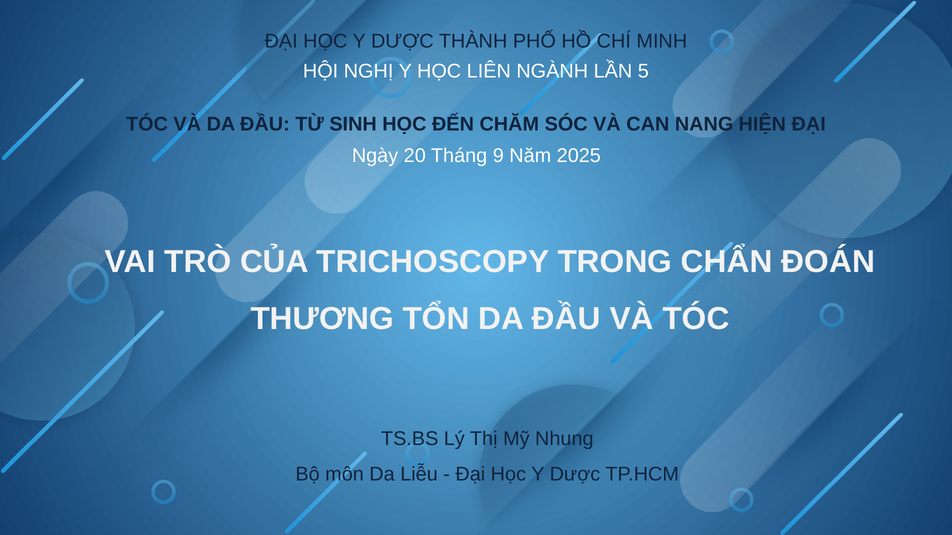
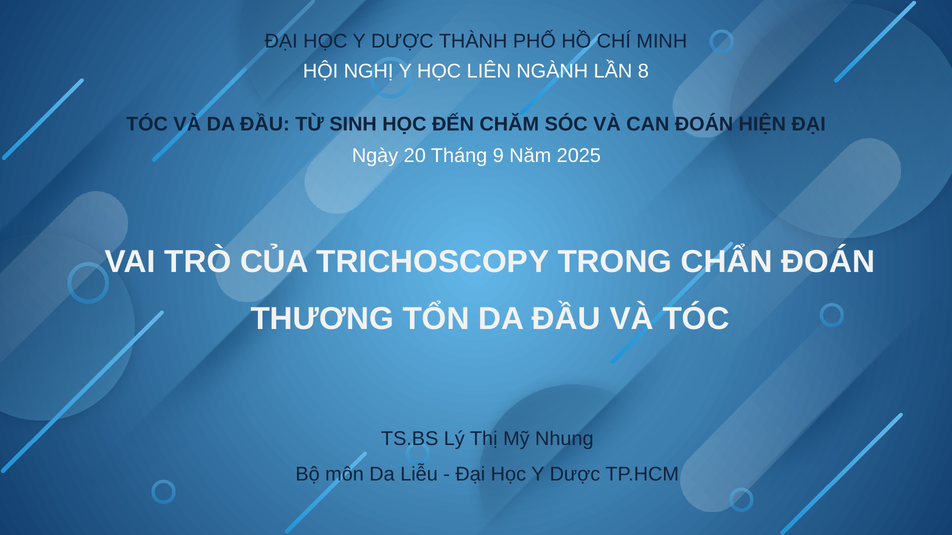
5: 5 -> 8
CAN NANG: NANG -> ĐOÁN
